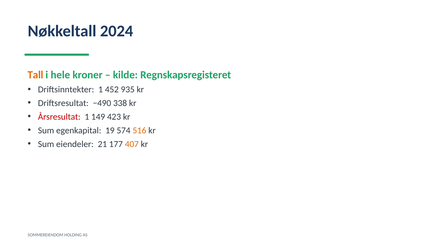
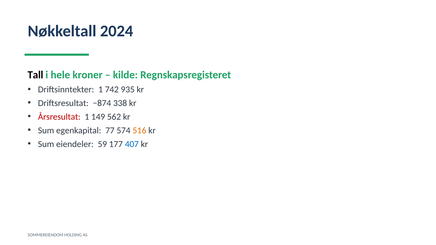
Tall colour: orange -> black
452: 452 -> 742
−490: −490 -> −874
423: 423 -> 562
19: 19 -> 77
21: 21 -> 59
407 colour: orange -> blue
